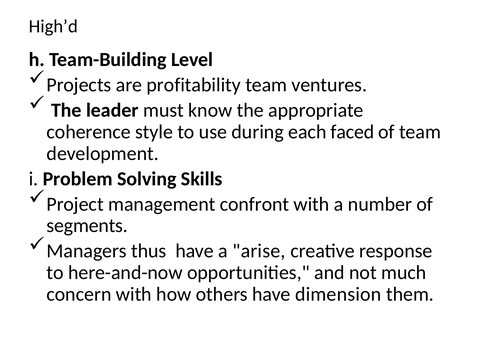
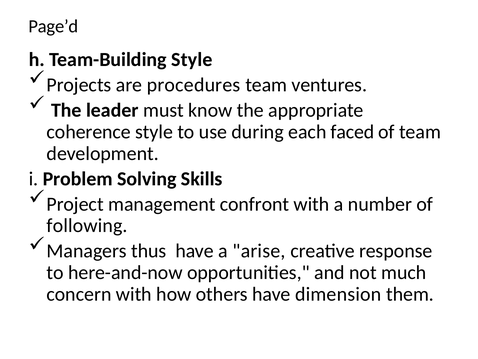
High’d: High’d -> Page’d
Team-Building Level: Level -> Style
profitability: profitability -> procedures
segments: segments -> following
